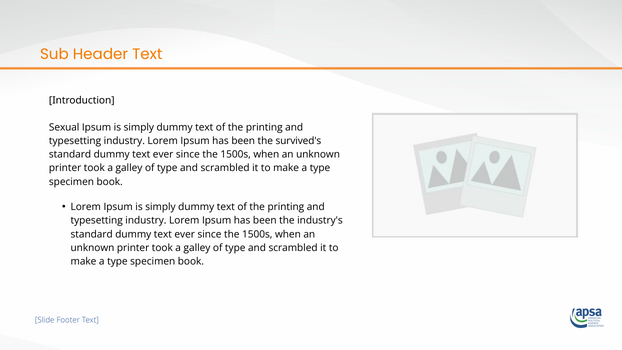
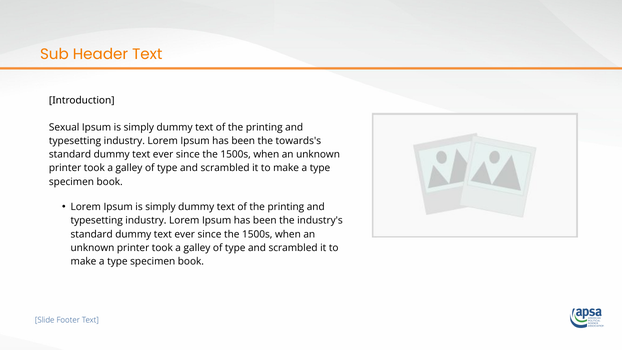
survived's: survived's -> towards's
